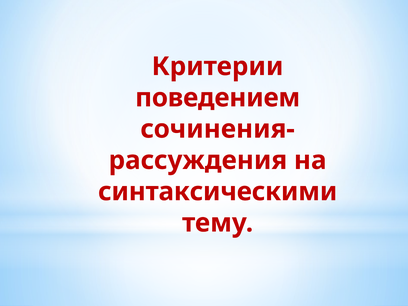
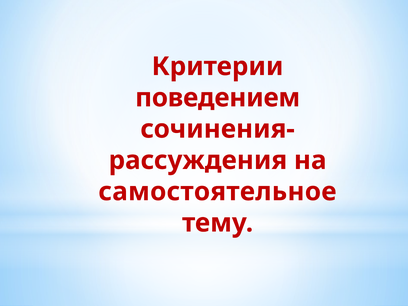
синтаксическими: синтаксическими -> самостоятельное
